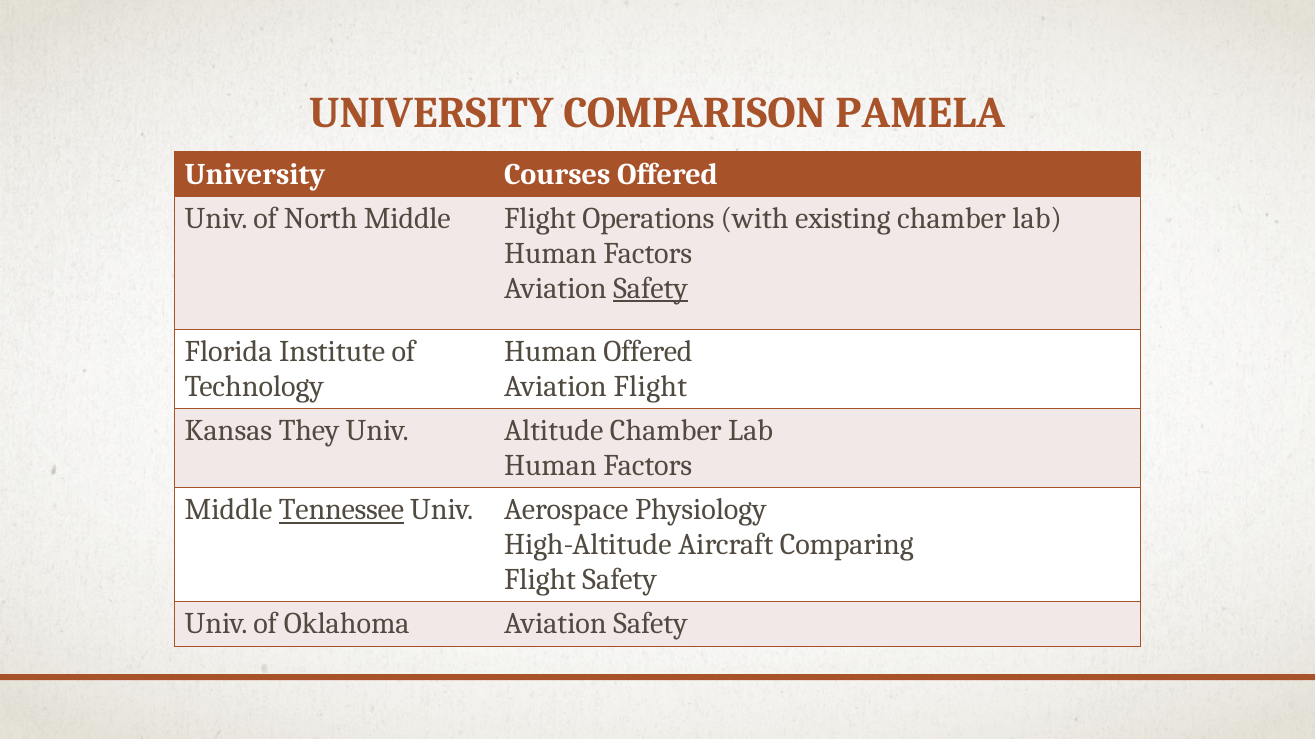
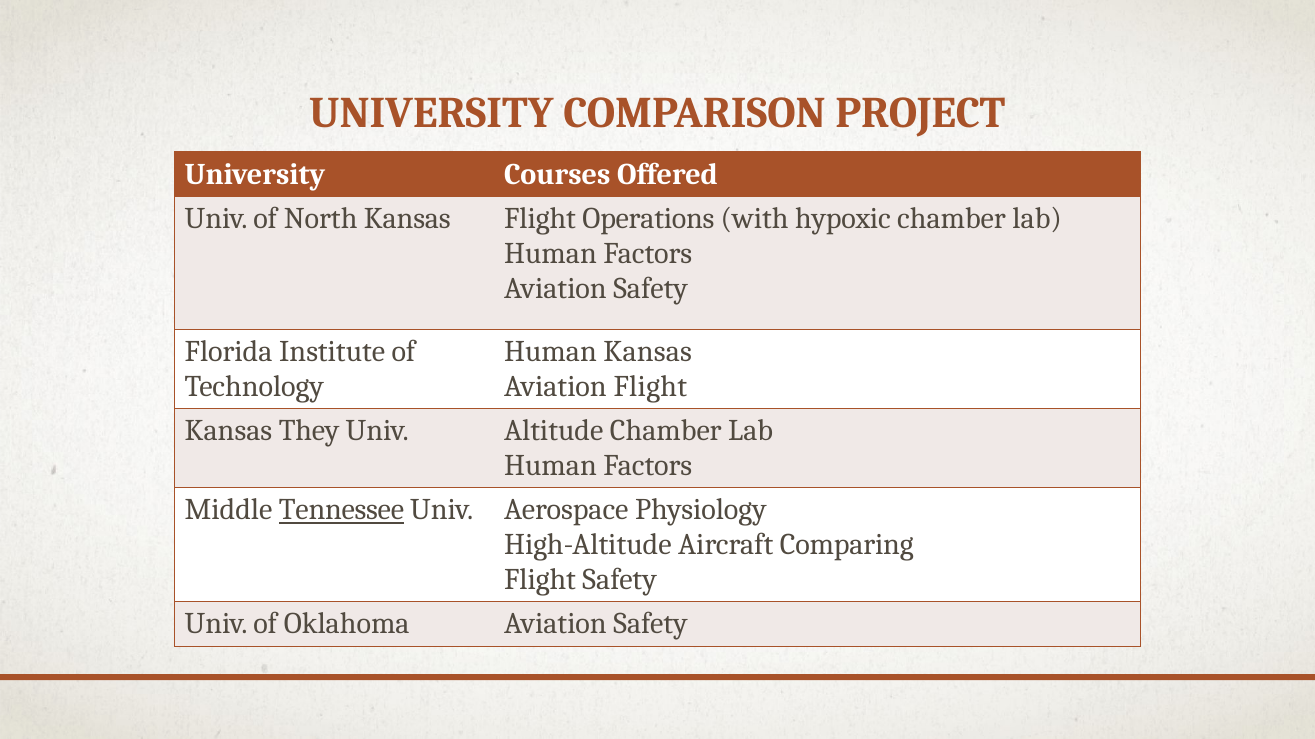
PAMELA: PAMELA -> PROJECT
North Middle: Middle -> Kansas
existing: existing -> hypoxic
Safety at (651, 288) underline: present -> none
Human Offered: Offered -> Kansas
